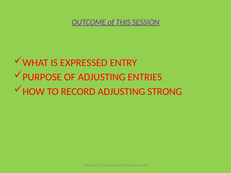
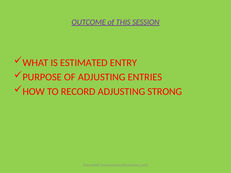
EXPRESSED: EXPRESSED -> ESTIMATED
